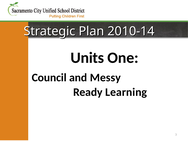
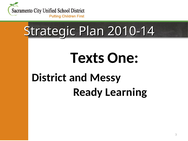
Units: Units -> Texts
Council: Council -> District
